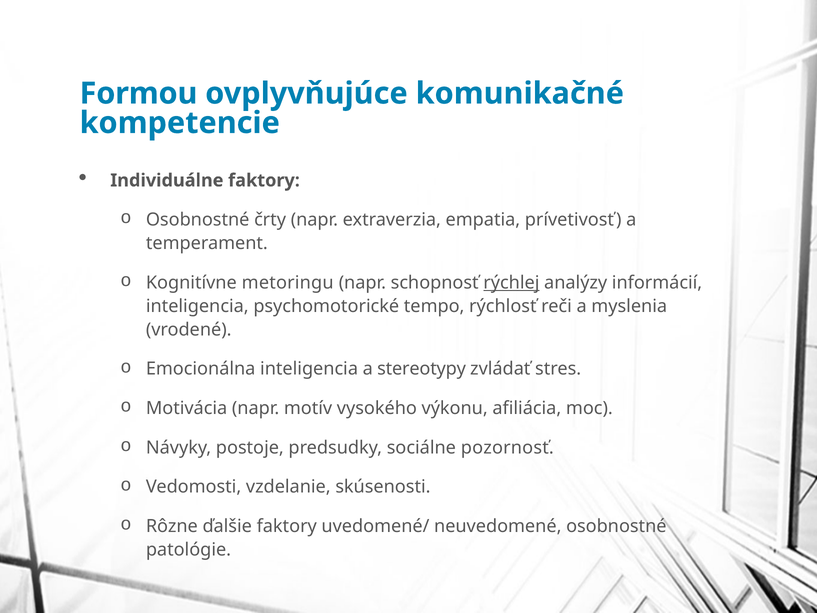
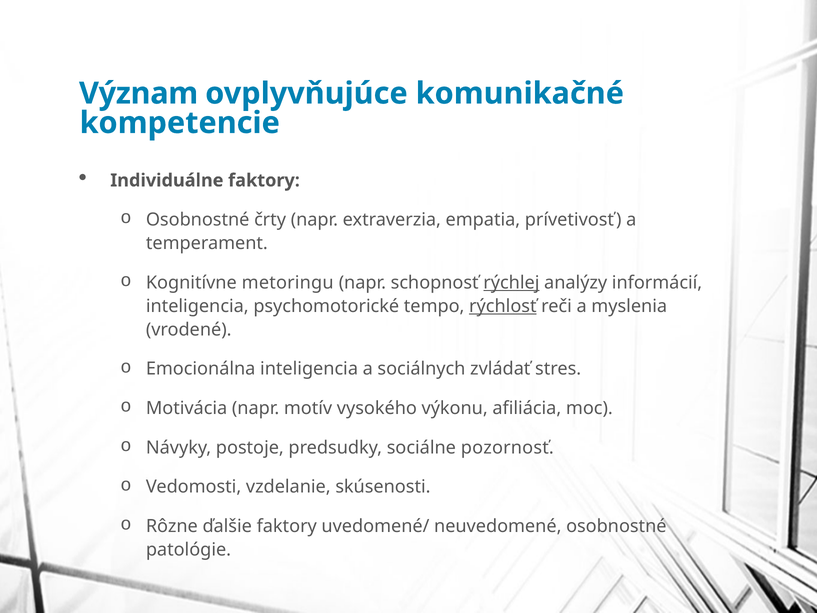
Formou: Formou -> Význam
rýchlosť underline: none -> present
stereotypy: stereotypy -> sociálnych
